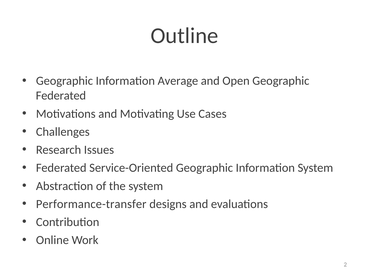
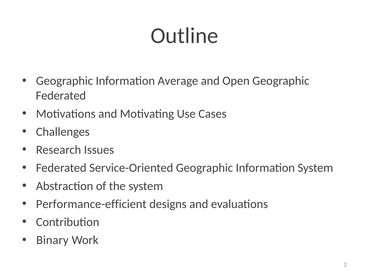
Performance-transfer: Performance-transfer -> Performance-efficient
Online: Online -> Binary
